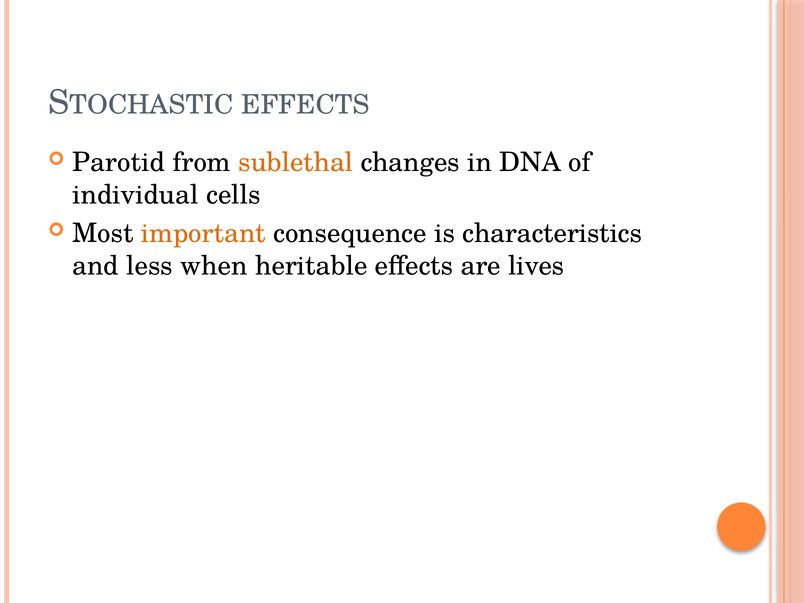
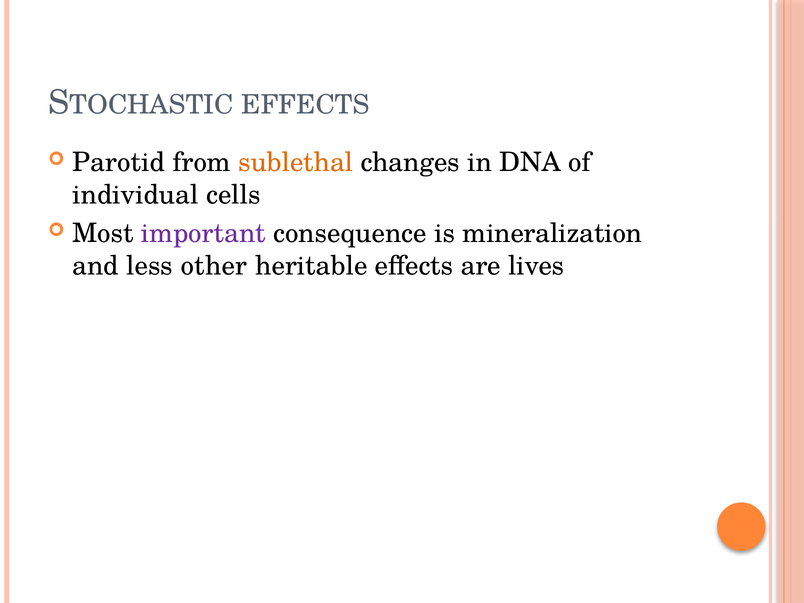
important colour: orange -> purple
characteristics: characteristics -> mineralization
when: when -> other
